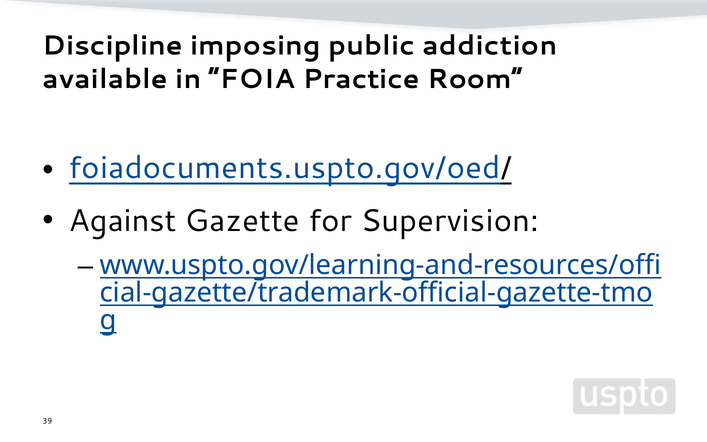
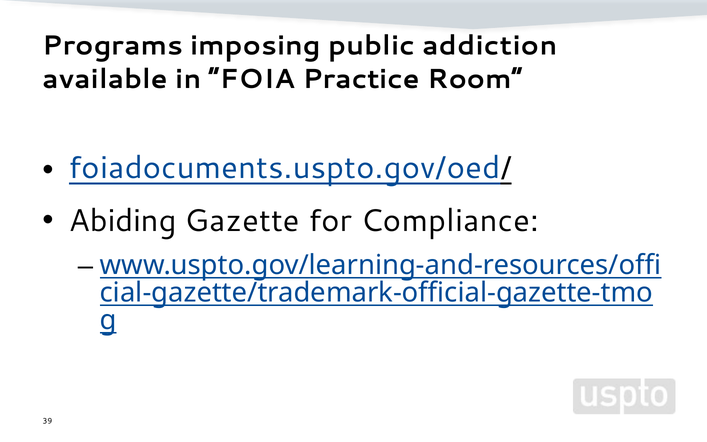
Discipline: Discipline -> Programs
Against: Against -> Abiding
Supervision: Supervision -> Compliance
